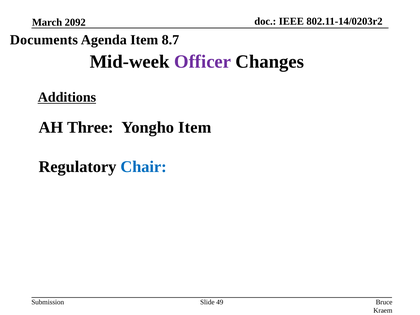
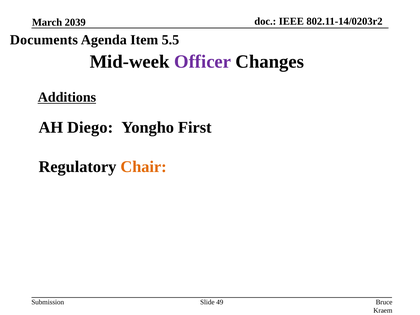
2092: 2092 -> 2039
8.7: 8.7 -> 5.5
Three: Three -> Diego
Yongho Item: Item -> First
Chair colour: blue -> orange
